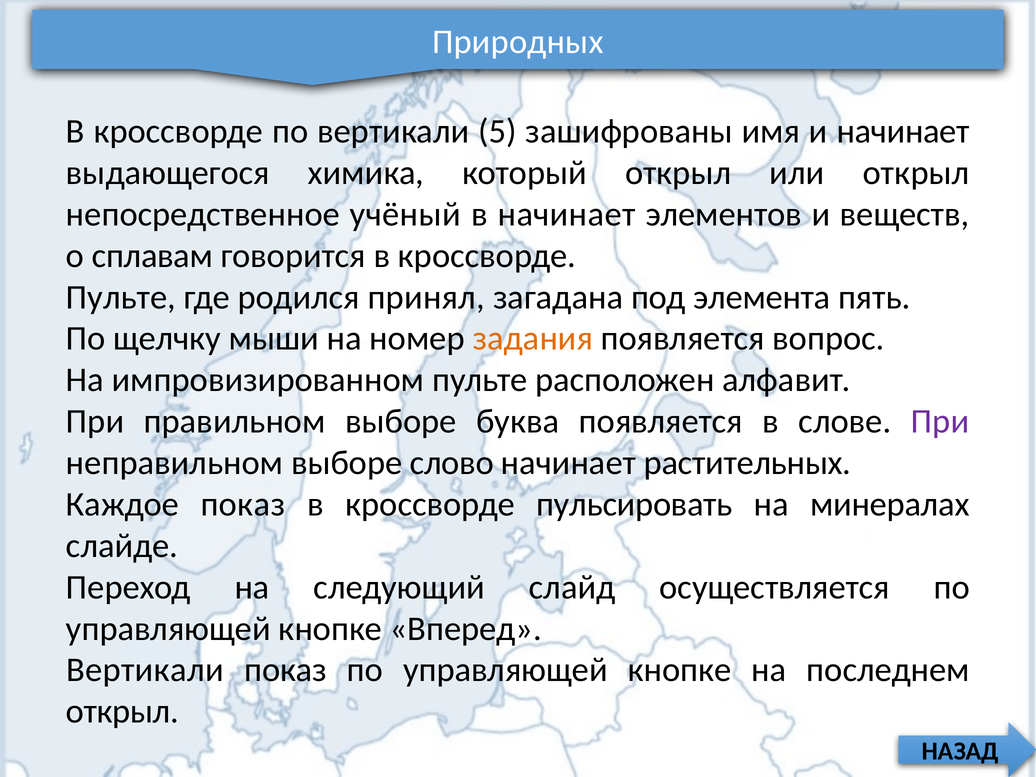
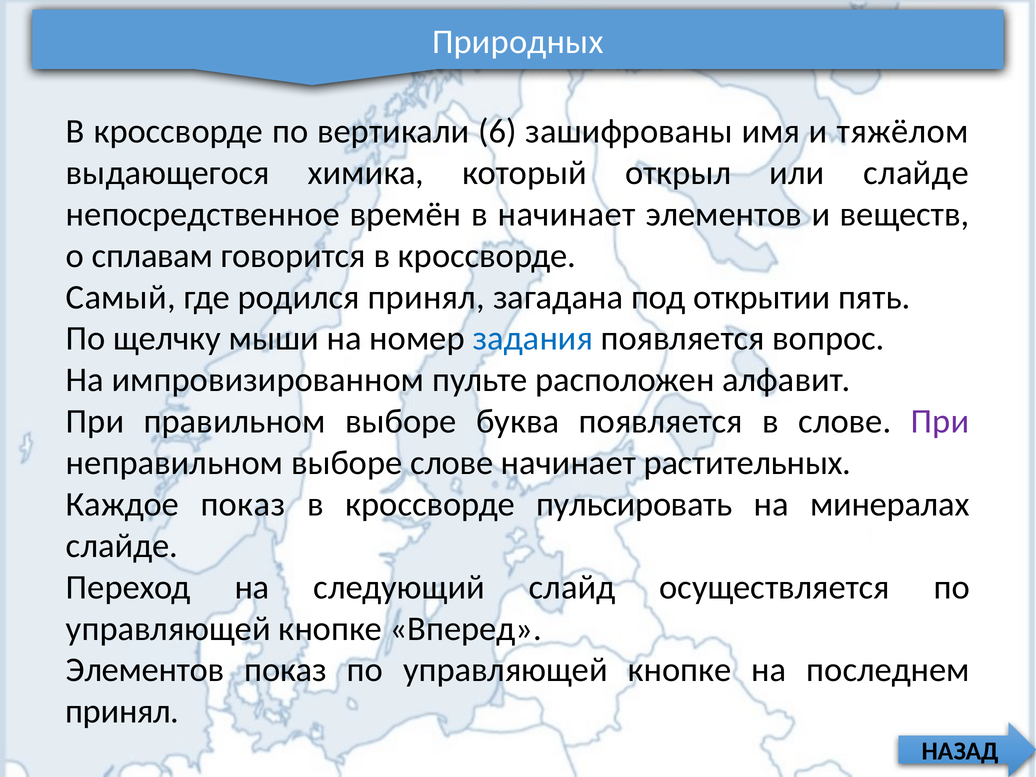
5: 5 -> 6
и начинает: начинает -> тяжёлом
или открыл: открыл -> слайде
учёный: учёный -> времён
Пульте at (121, 297): Пульте -> Самый
элемента: элемента -> открытии
задания colour: orange -> blue
выборе слово: слово -> слове
Вертикали at (145, 670): Вертикали -> Элементов
открыл at (122, 712): открыл -> принял
